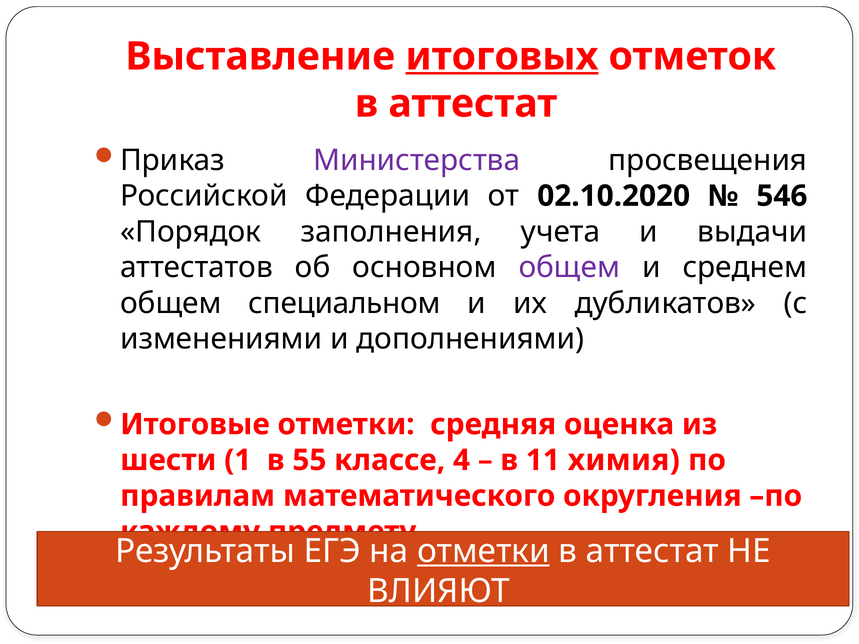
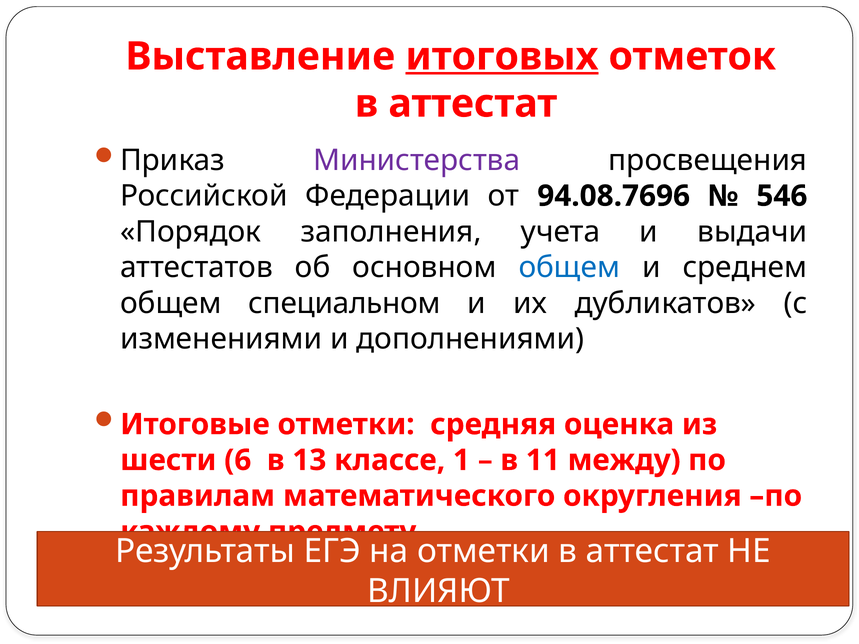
02.10.2020: 02.10.2020 -> 94.08.7696
общем at (569, 268) colour: purple -> blue
1: 1 -> 6
55: 55 -> 13
4: 4 -> 1
химия: химия -> между
отметки at (483, 551) underline: present -> none
